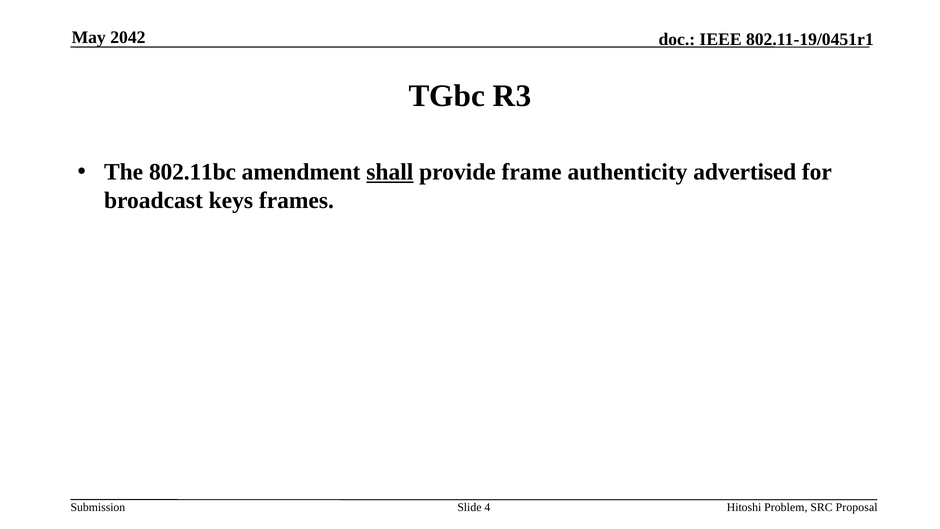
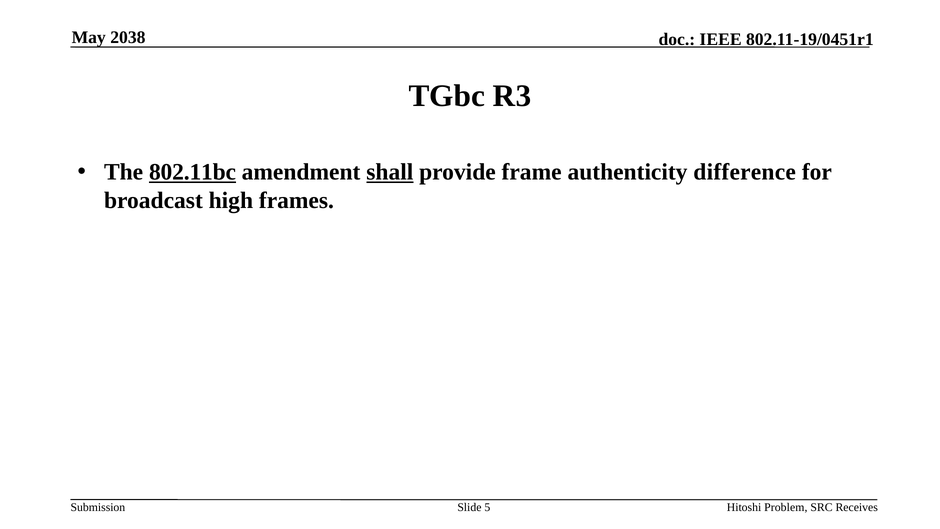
2042: 2042 -> 2038
802.11bc underline: none -> present
advertised: advertised -> difference
keys: keys -> high
4: 4 -> 5
Proposal: Proposal -> Receives
